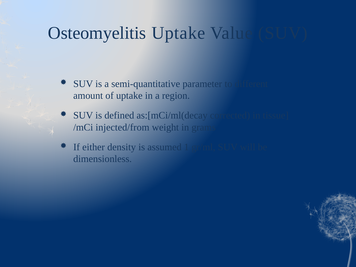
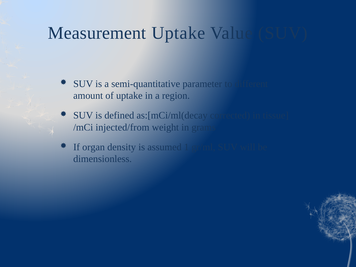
Osteomyelitis: Osteomyelitis -> Measurement
either: either -> organ
